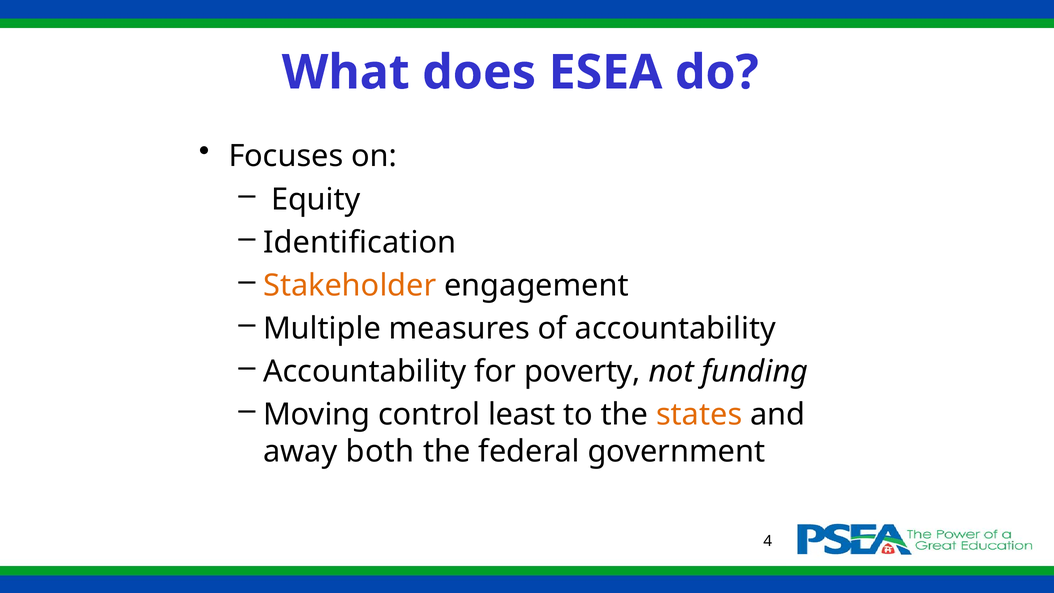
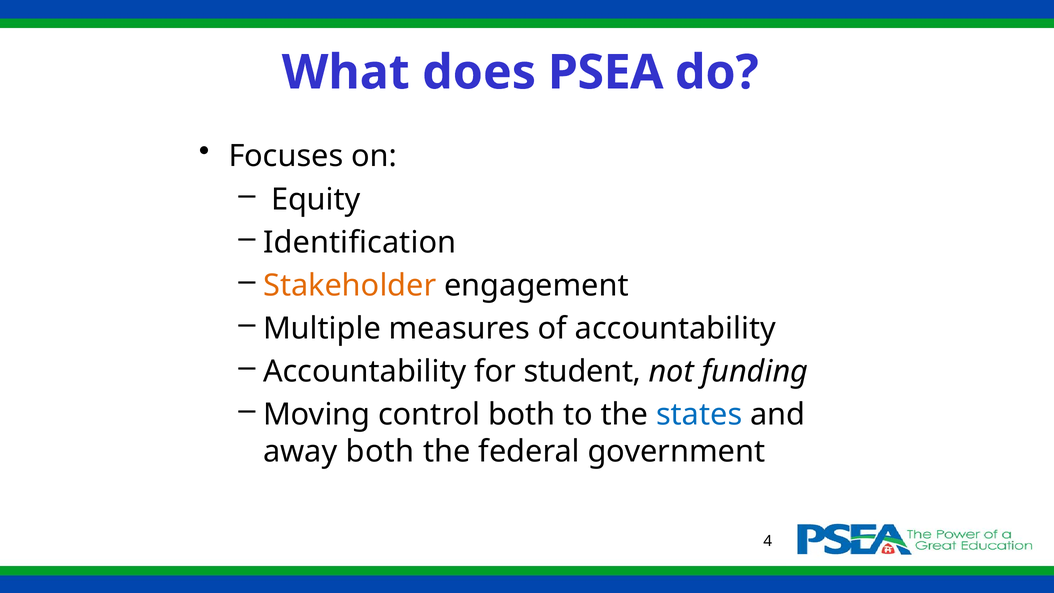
ESEA: ESEA -> PSEA
poverty: poverty -> student
control least: least -> both
states colour: orange -> blue
